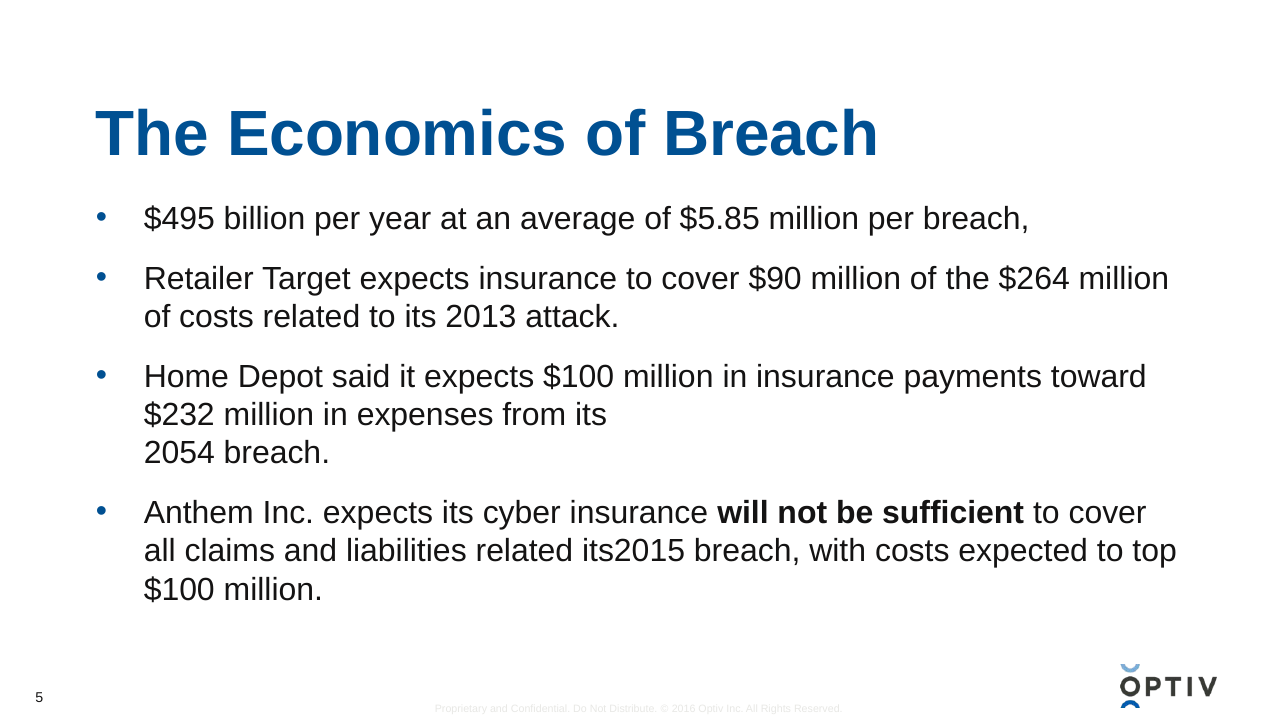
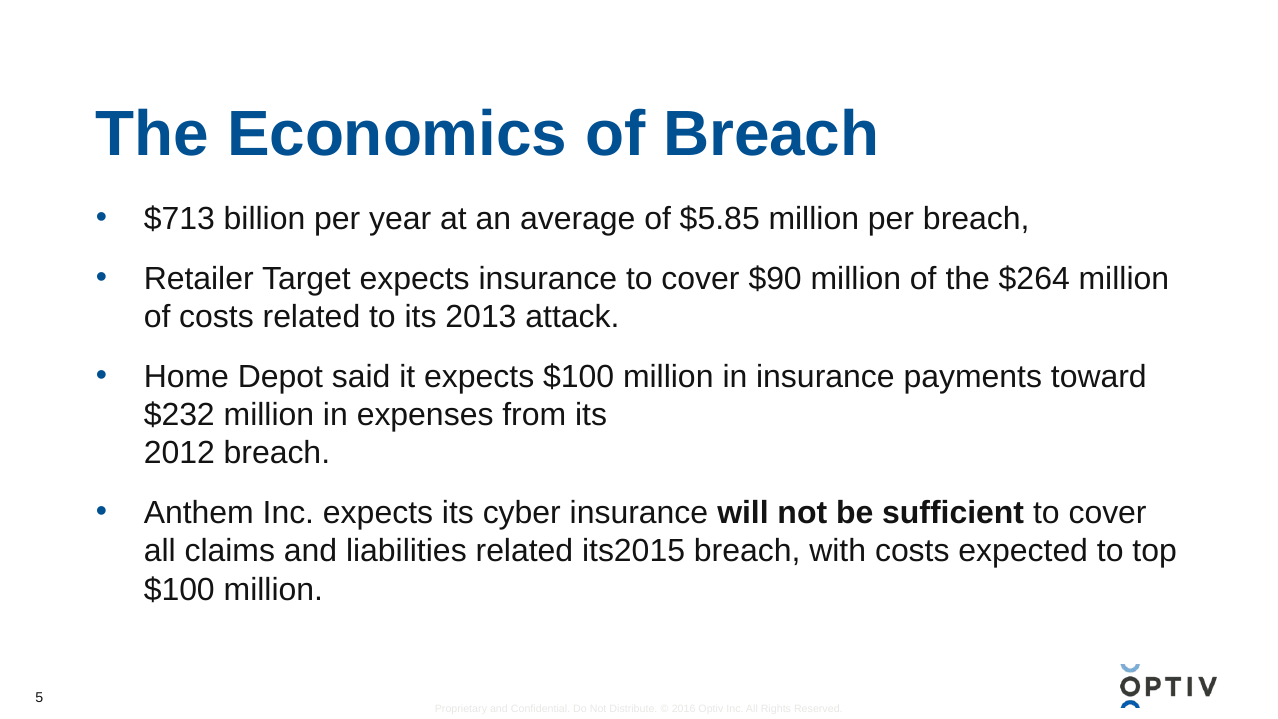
$495: $495 -> $713
2054: 2054 -> 2012
